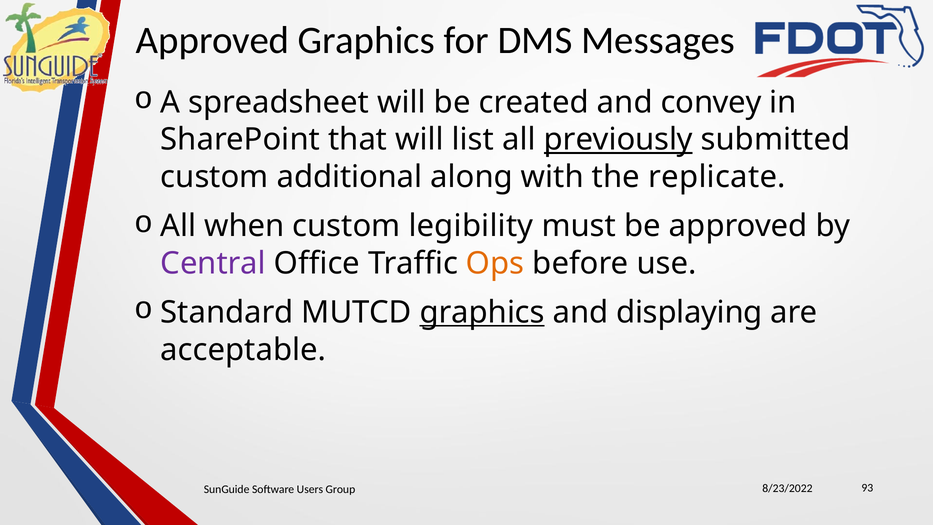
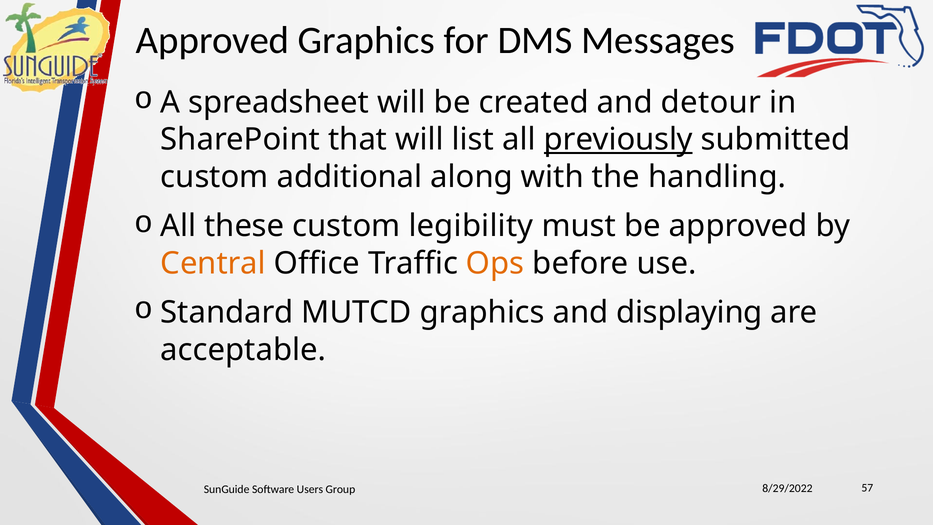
convey: convey -> detour
replicate: replicate -> handling
when: when -> these
Central colour: purple -> orange
graphics at (482, 312) underline: present -> none
8/23/2022: 8/23/2022 -> 8/29/2022
93: 93 -> 57
